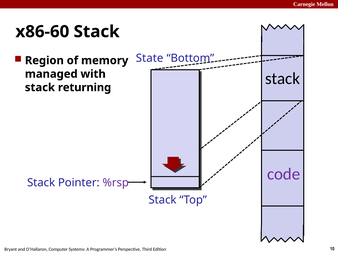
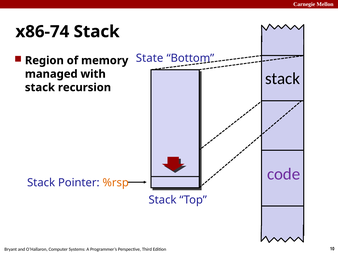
x86-60: x86-60 -> x86-74
returning: returning -> recursion
%rsp colour: purple -> orange
